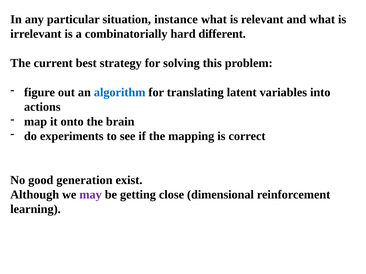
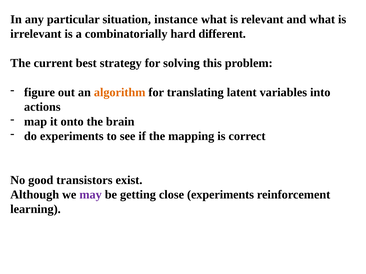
algorithm colour: blue -> orange
generation: generation -> transistors
close dimensional: dimensional -> experiments
